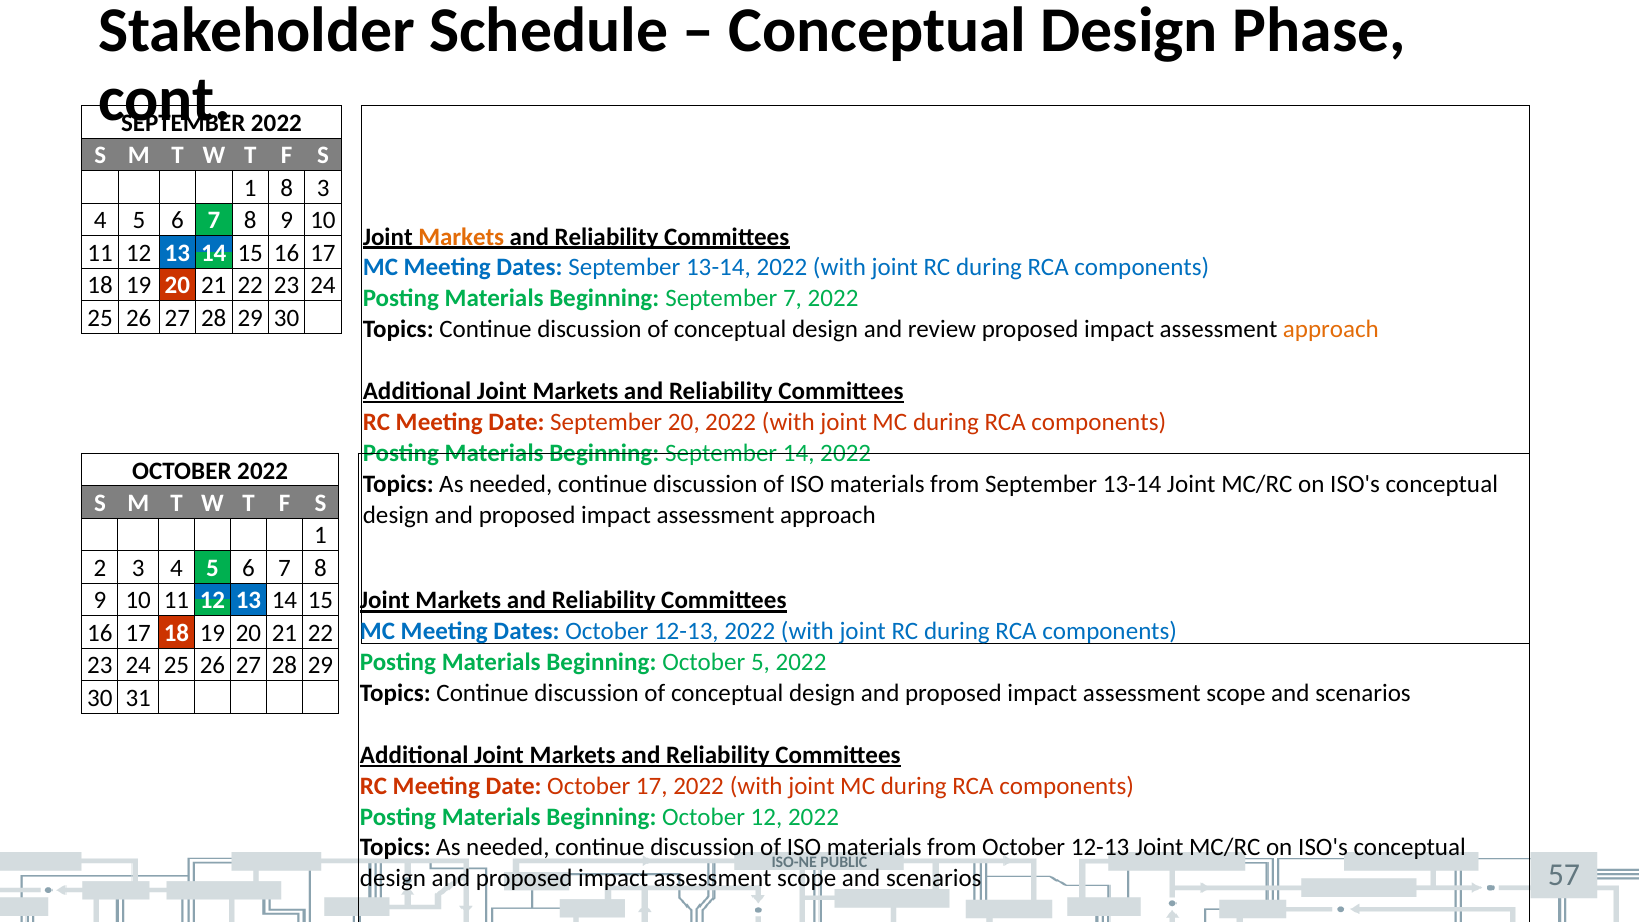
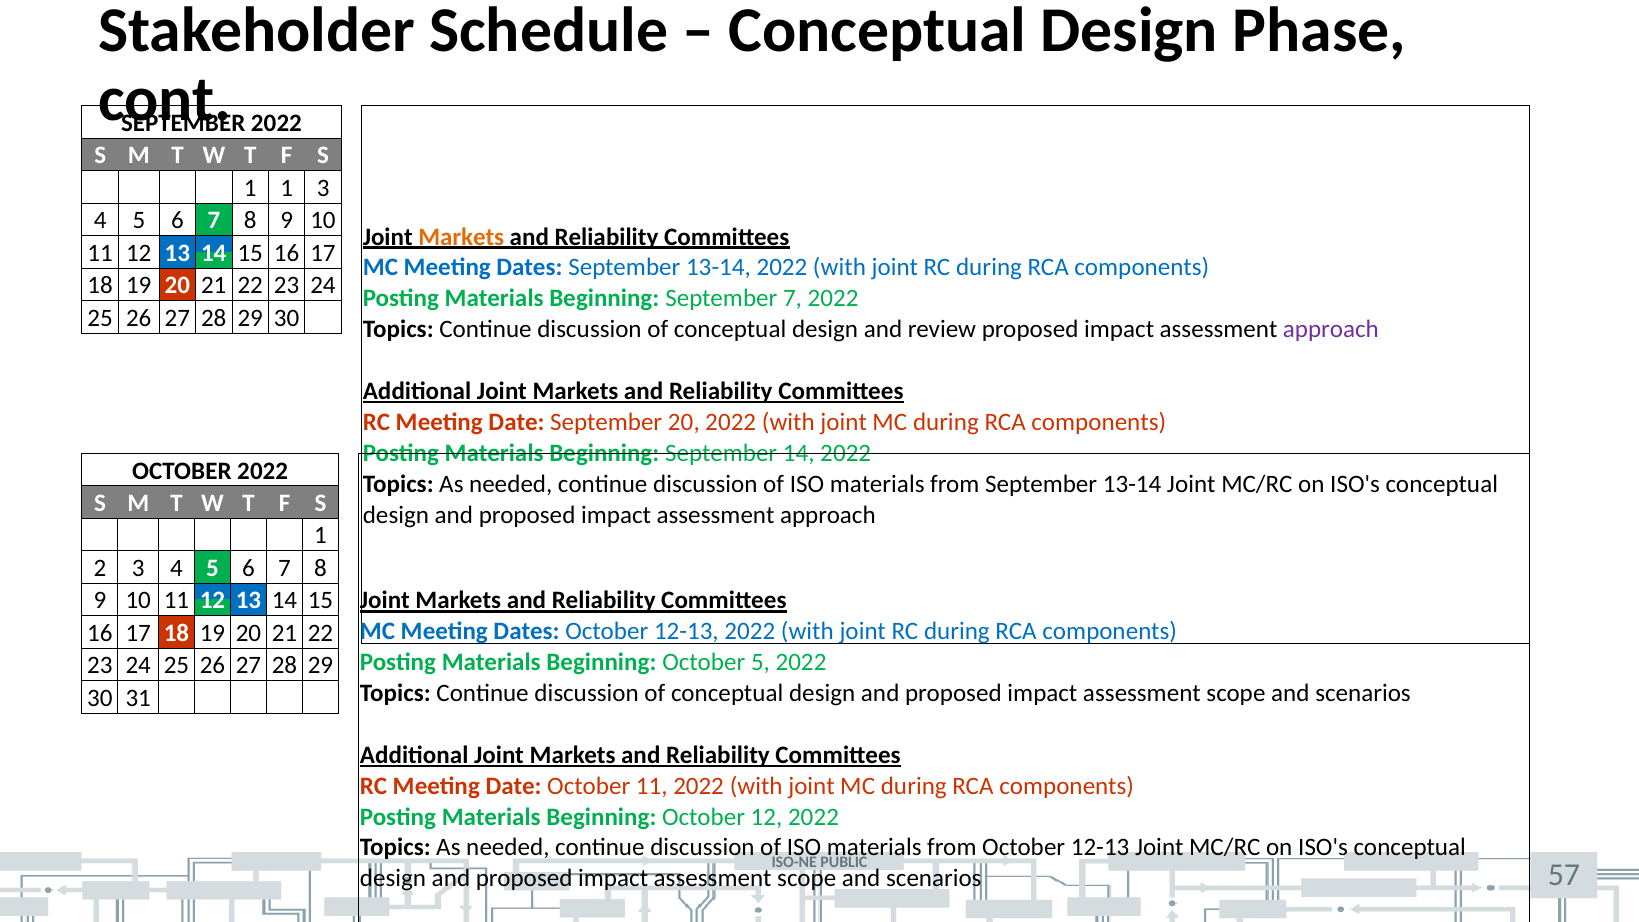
1 8: 8 -> 1
approach at (1331, 329) colour: orange -> purple
October 17: 17 -> 11
